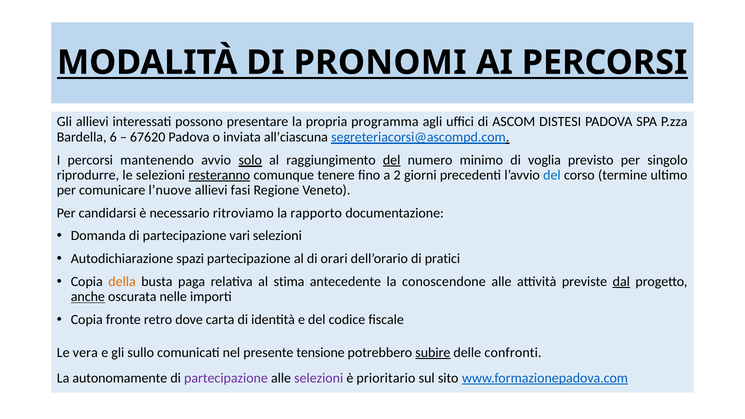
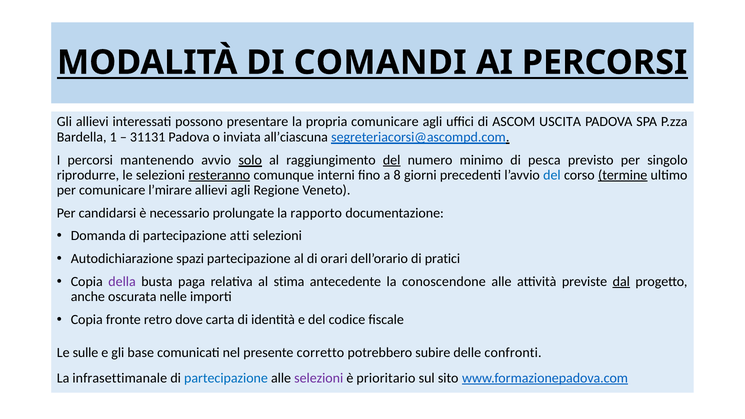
PRONOMI: PRONOMI -> COMANDI
propria programma: programma -> comunicare
DISTESI: DISTESI -> USCITA
6: 6 -> 1
67620: 67620 -> 31131
voglia: voglia -> pesca
tenere: tenere -> interni
2: 2 -> 8
termine underline: none -> present
l’nuove: l’nuove -> l’mirare
allievi fasi: fasi -> agli
ritroviamo: ritroviamo -> prolungate
vari: vari -> atti
della colour: orange -> purple
anche underline: present -> none
vera: vera -> sulle
sullo: sullo -> base
tensione: tensione -> corretto
subire underline: present -> none
autonomamente: autonomamente -> infrasettimanale
partecipazione at (226, 378) colour: purple -> blue
